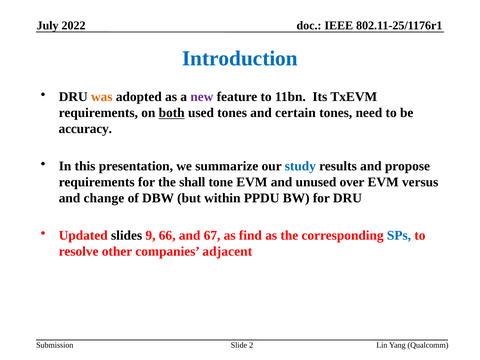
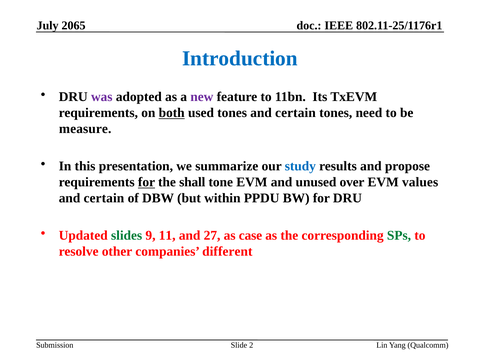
2022: 2022 -> 2065
was colour: orange -> purple
accuracy: accuracy -> measure
for at (146, 182) underline: none -> present
versus: versus -> values
change at (104, 198): change -> certain
slides colour: black -> green
66: 66 -> 11
67: 67 -> 27
find: find -> case
SPs colour: blue -> green
adjacent: adjacent -> different
